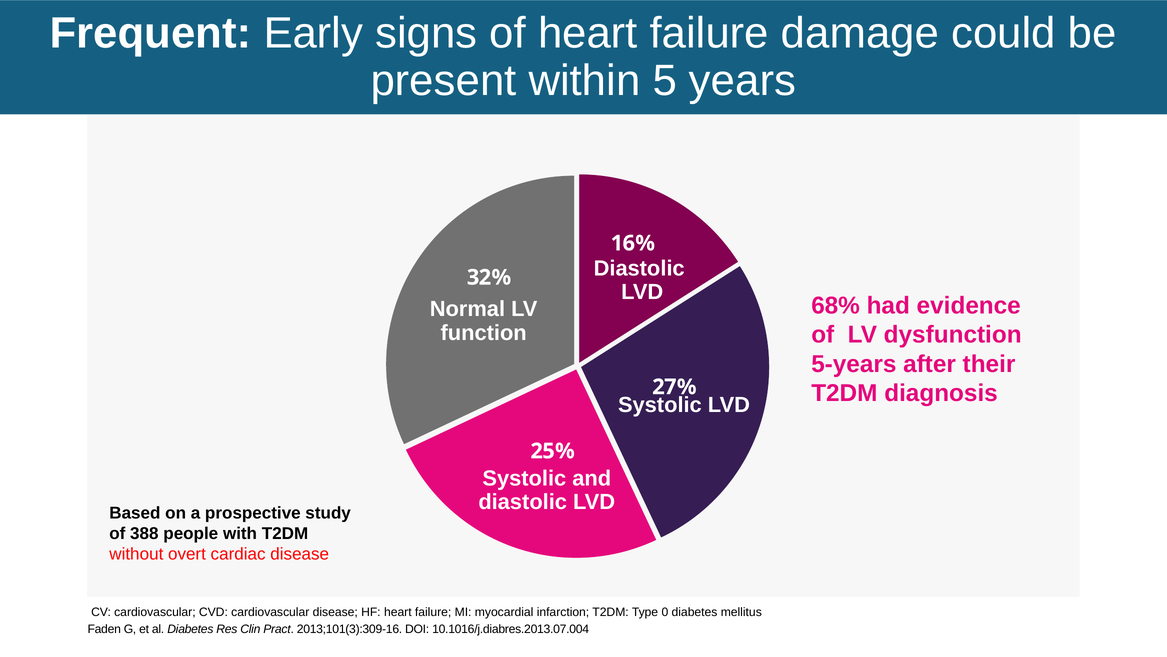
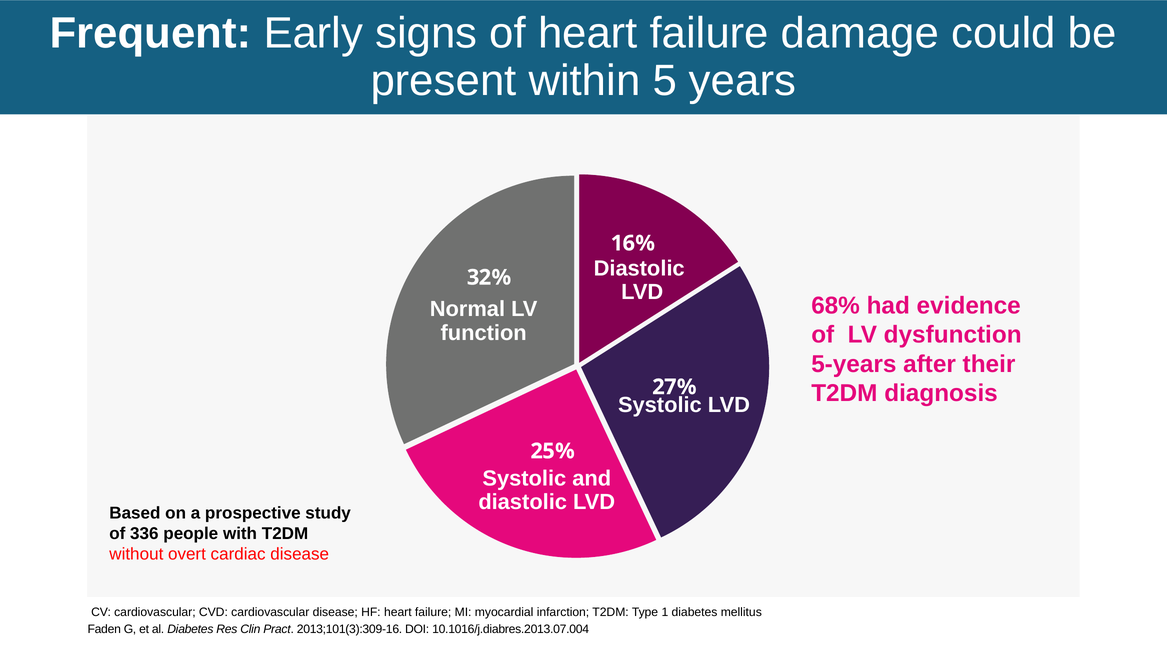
388: 388 -> 336
0: 0 -> 1
